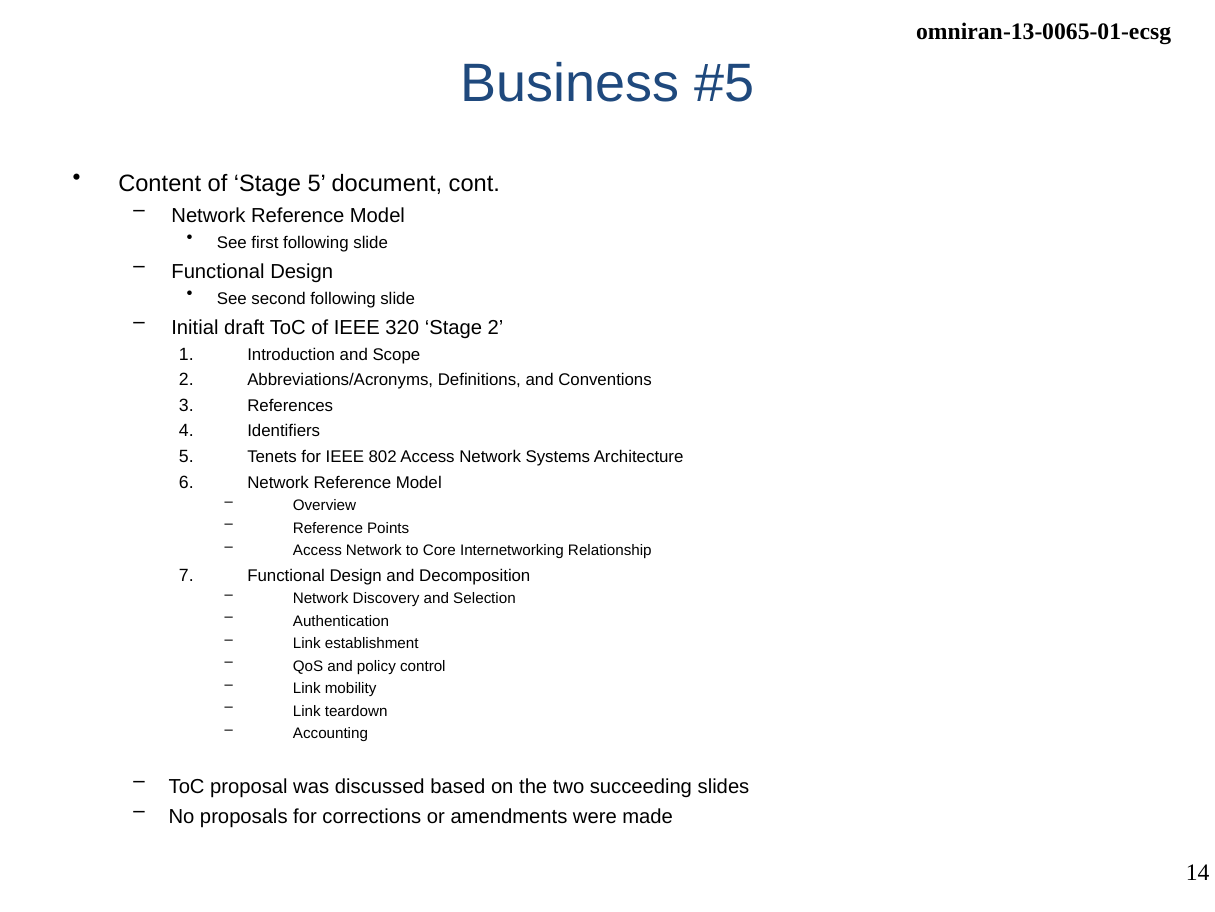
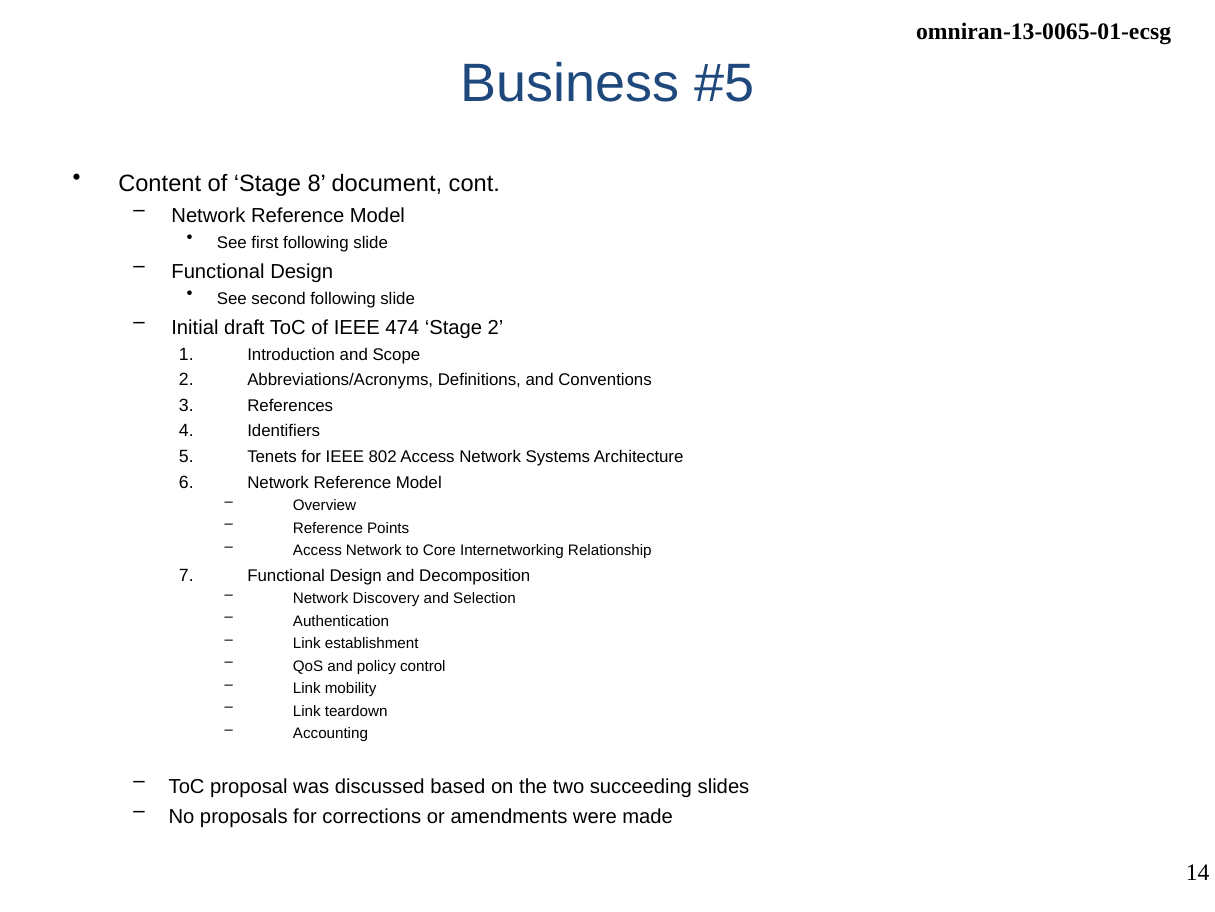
Stage 5: 5 -> 8
320: 320 -> 474
